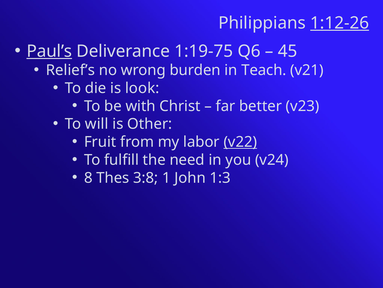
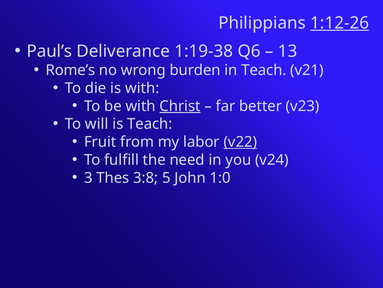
Paul’s underline: present -> none
1:19-75: 1:19-75 -> 1:19-38
45: 45 -> 13
Relief’s: Relief’s -> Rome’s
is look: look -> with
Christ underline: none -> present
is Other: Other -> Teach
8: 8 -> 3
1: 1 -> 5
1:3: 1:3 -> 1:0
